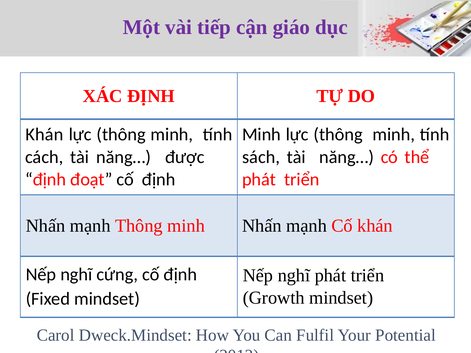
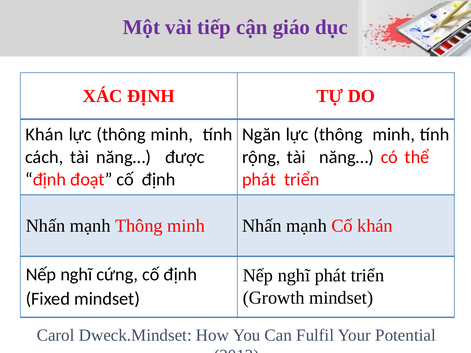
Minh at (261, 135): Minh -> Ngăn
sách: sách -> rộng
